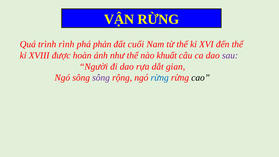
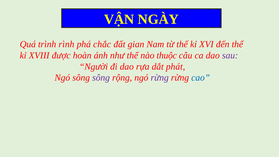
VẬN RỪNG: RỪNG -> NGÀY
phản: phản -> chắc
cuối: cuối -> gian
khuất: khuất -> thuộc
gian: gian -> phát
rừng at (160, 78) colour: blue -> purple
cao colour: black -> blue
